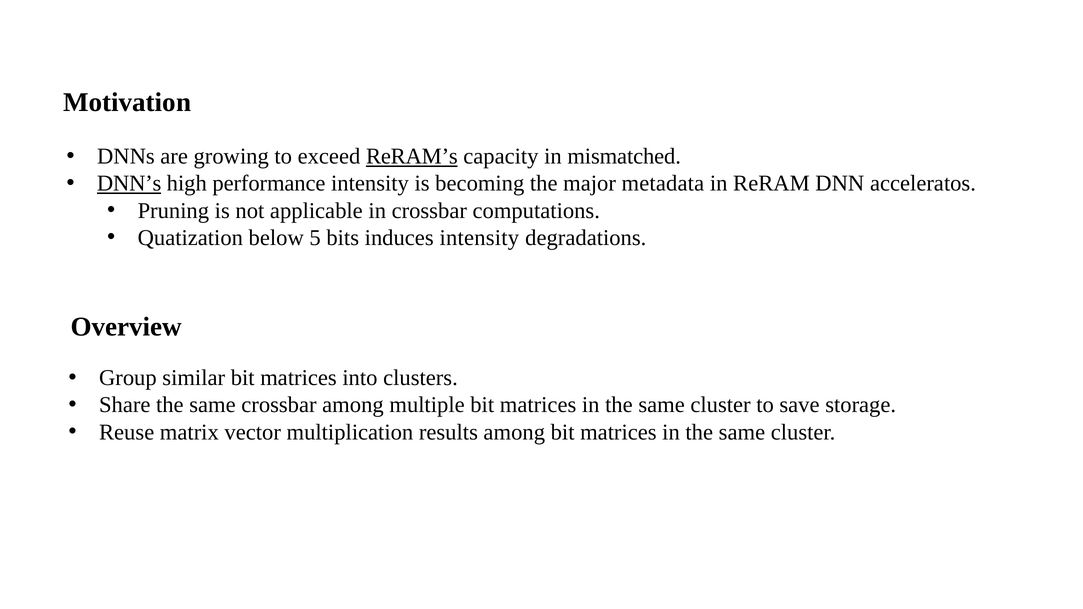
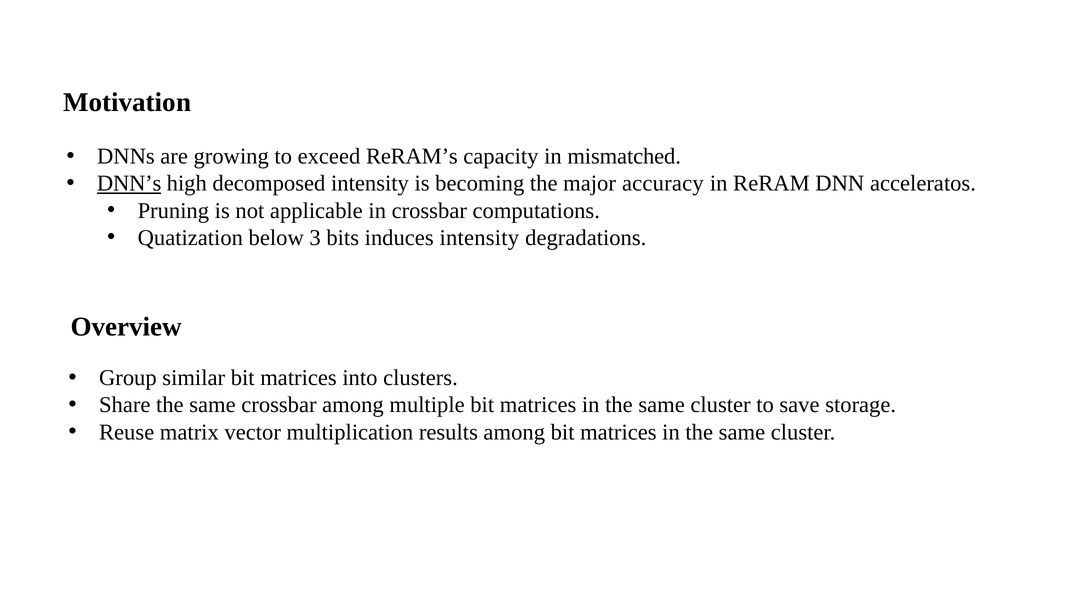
ReRAM’s underline: present -> none
performance: performance -> decomposed
metadata: metadata -> accuracy
5: 5 -> 3
